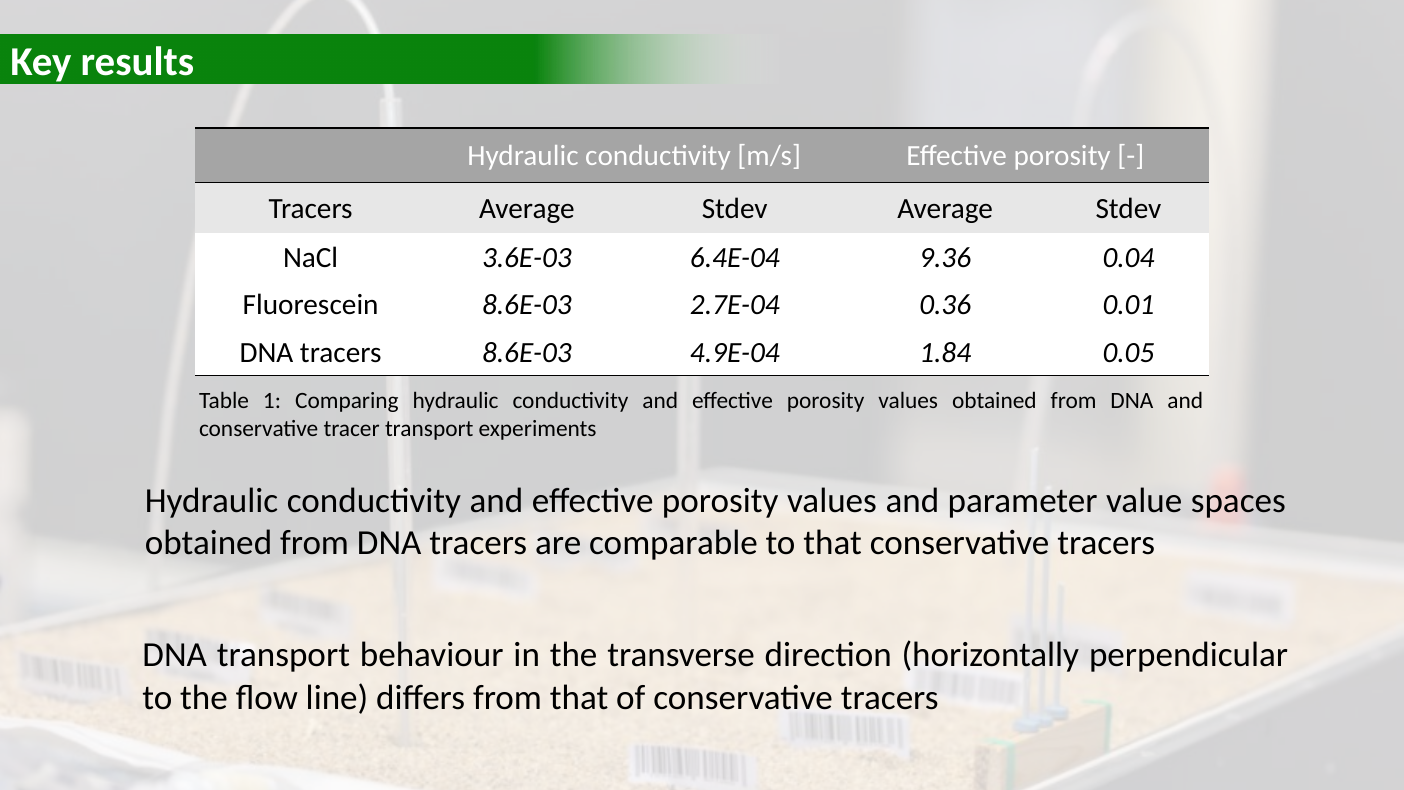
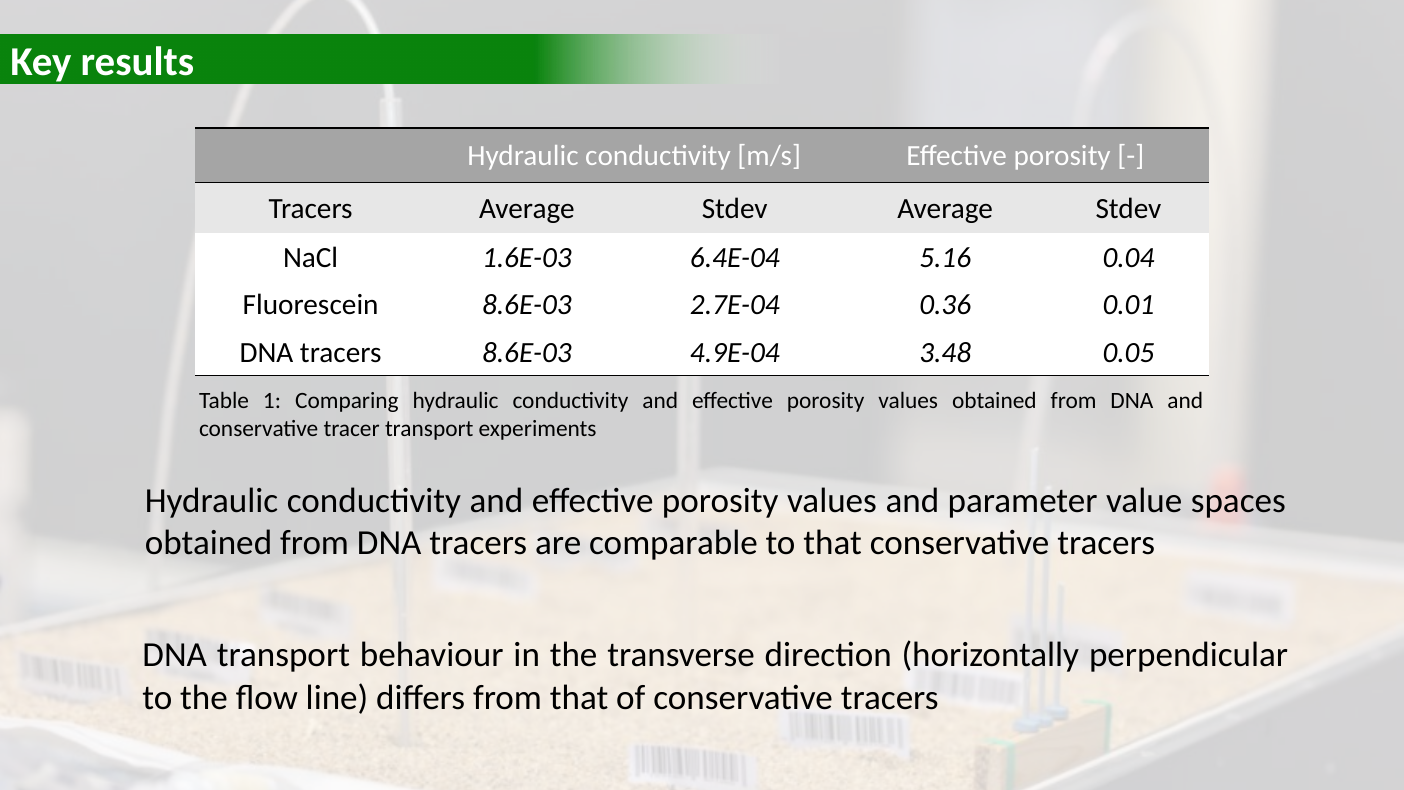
3.6E-03: 3.6E-03 -> 1.6E-03
9.36: 9.36 -> 5.16
1.84: 1.84 -> 3.48
